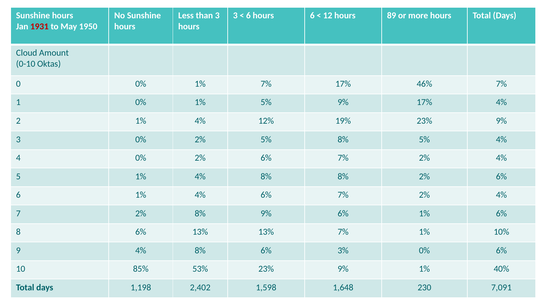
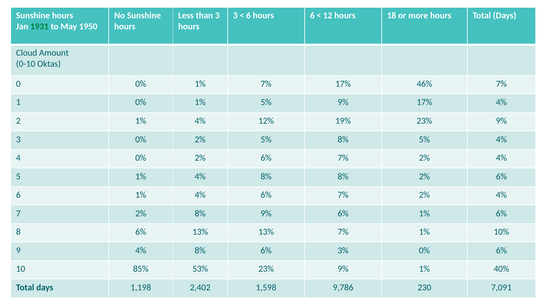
89: 89 -> 18
1931 colour: red -> green
1,648: 1,648 -> 9,786
